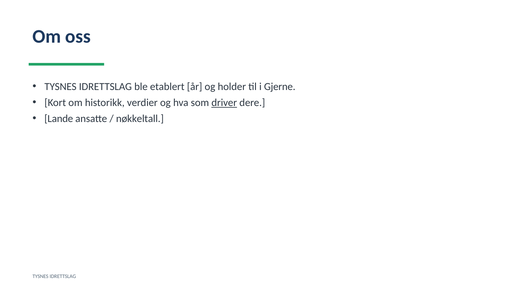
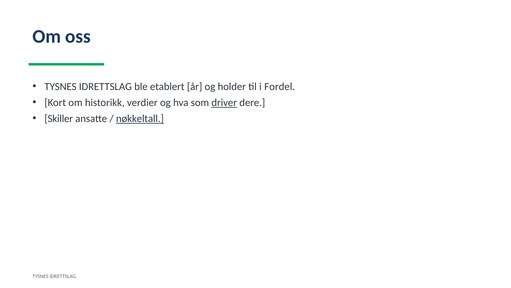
Gjerne: Gjerne -> Fordel
Lande: Lande -> Skiller
nøkkeltall underline: none -> present
